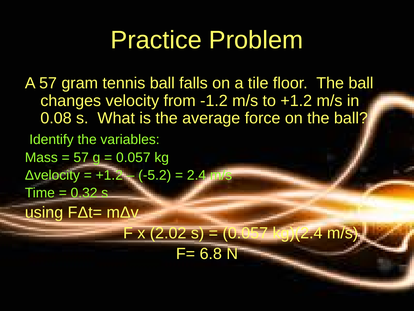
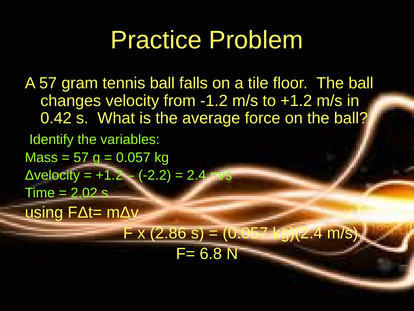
0.08: 0.08 -> 0.42
-5.2: -5.2 -> -2.2
0.32: 0.32 -> 2.02
2.02: 2.02 -> 2.86
